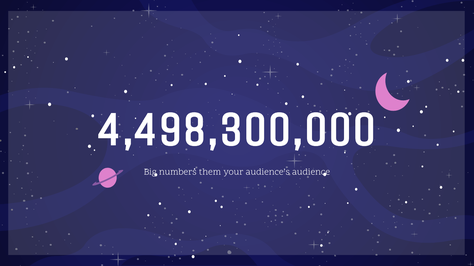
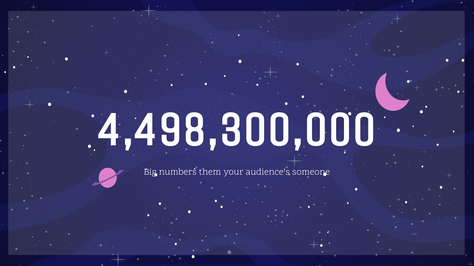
audience: audience -> someone
